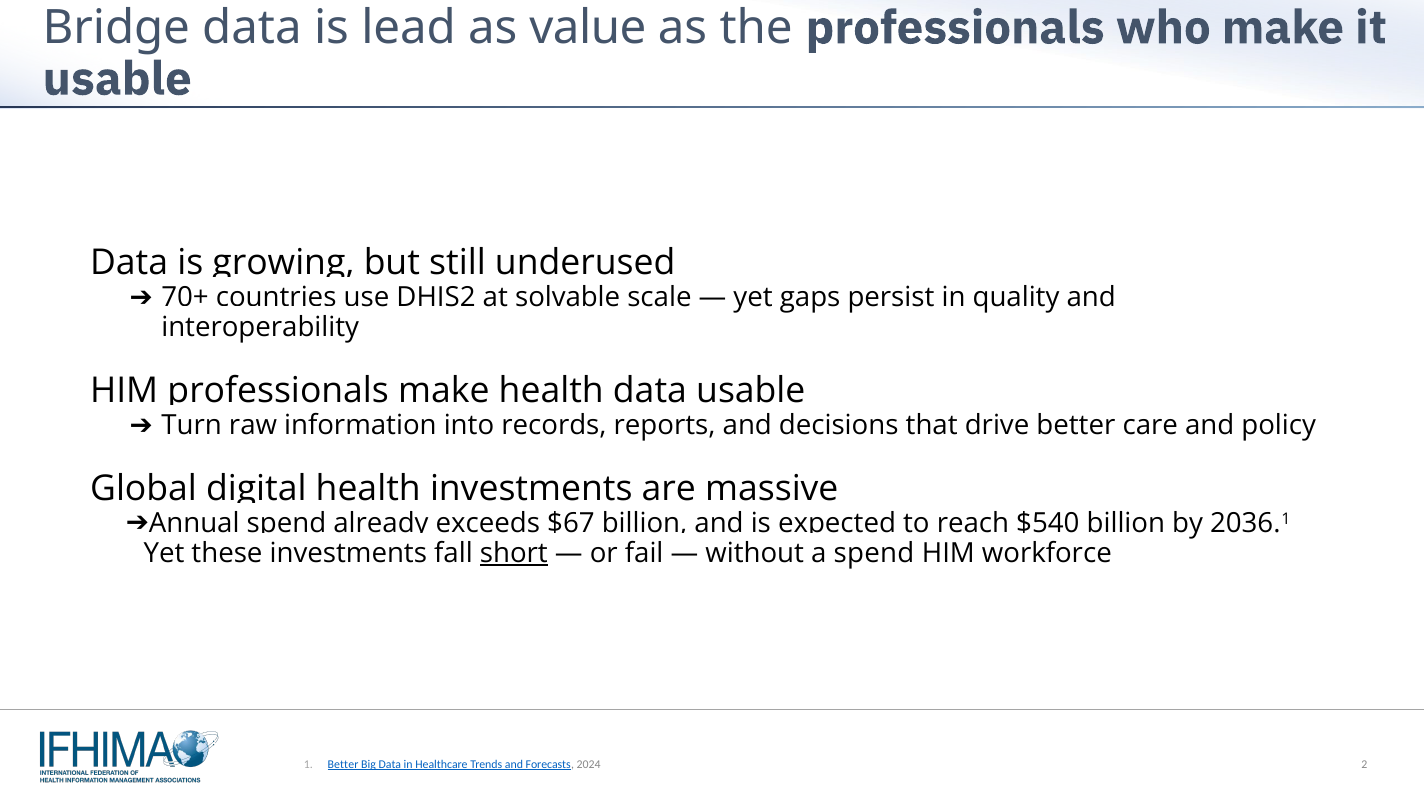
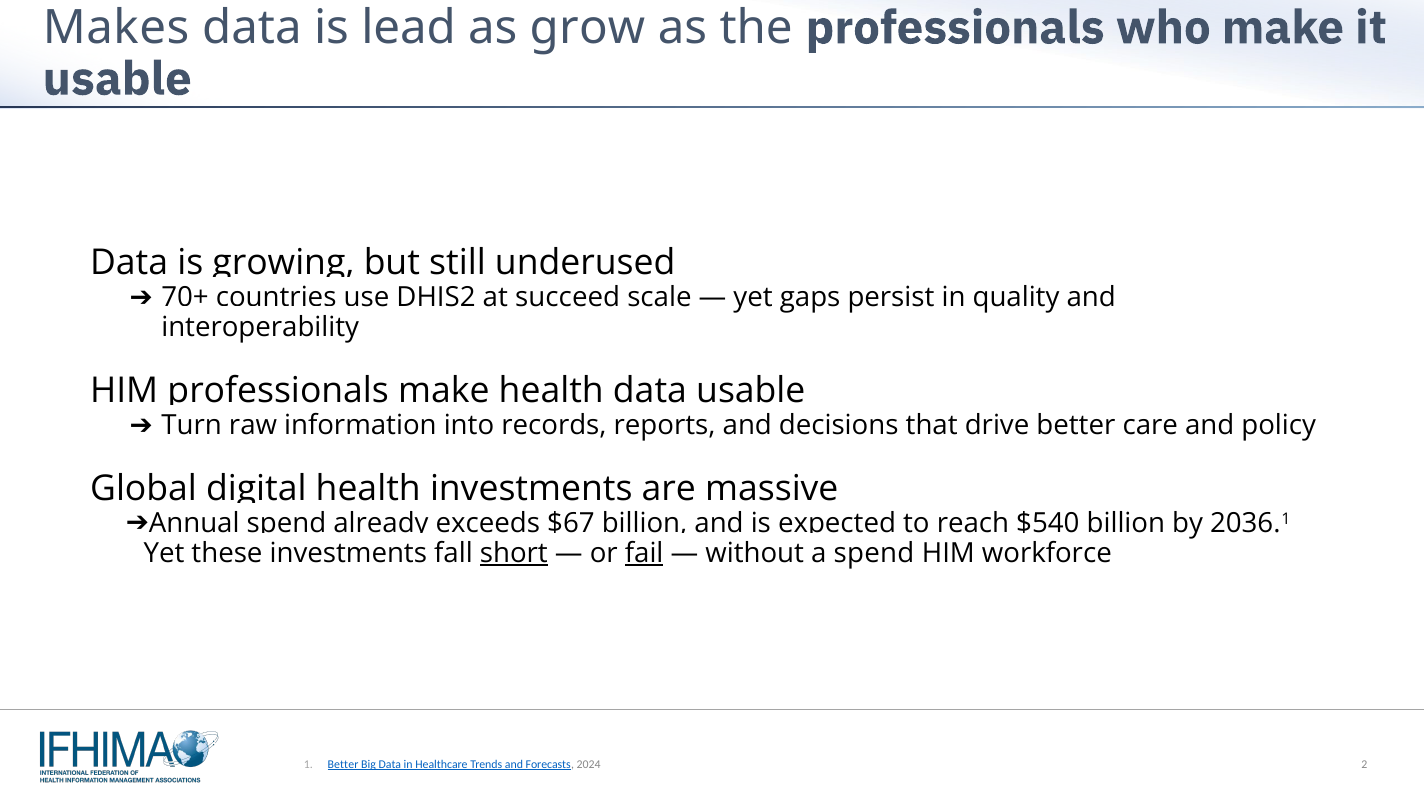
Bridge: Bridge -> Makes
value: value -> grow
solvable: solvable -> succeed
fail underline: none -> present
